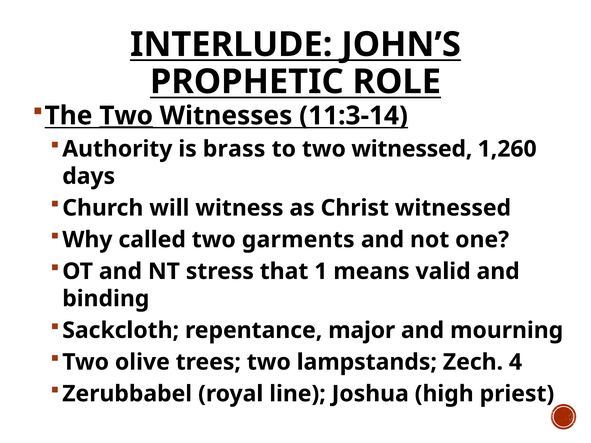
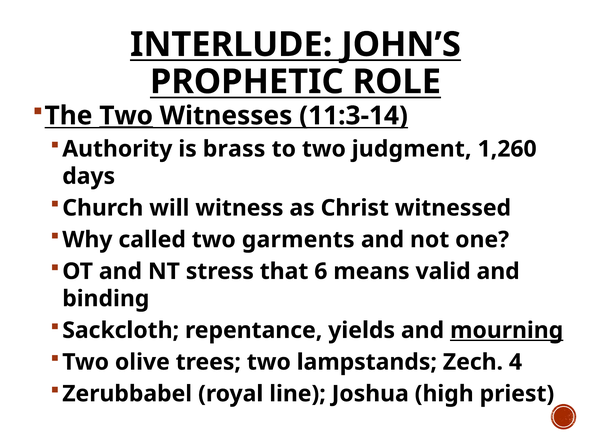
two witnessed: witnessed -> judgment
1: 1 -> 6
major: major -> yields
mourning underline: none -> present
